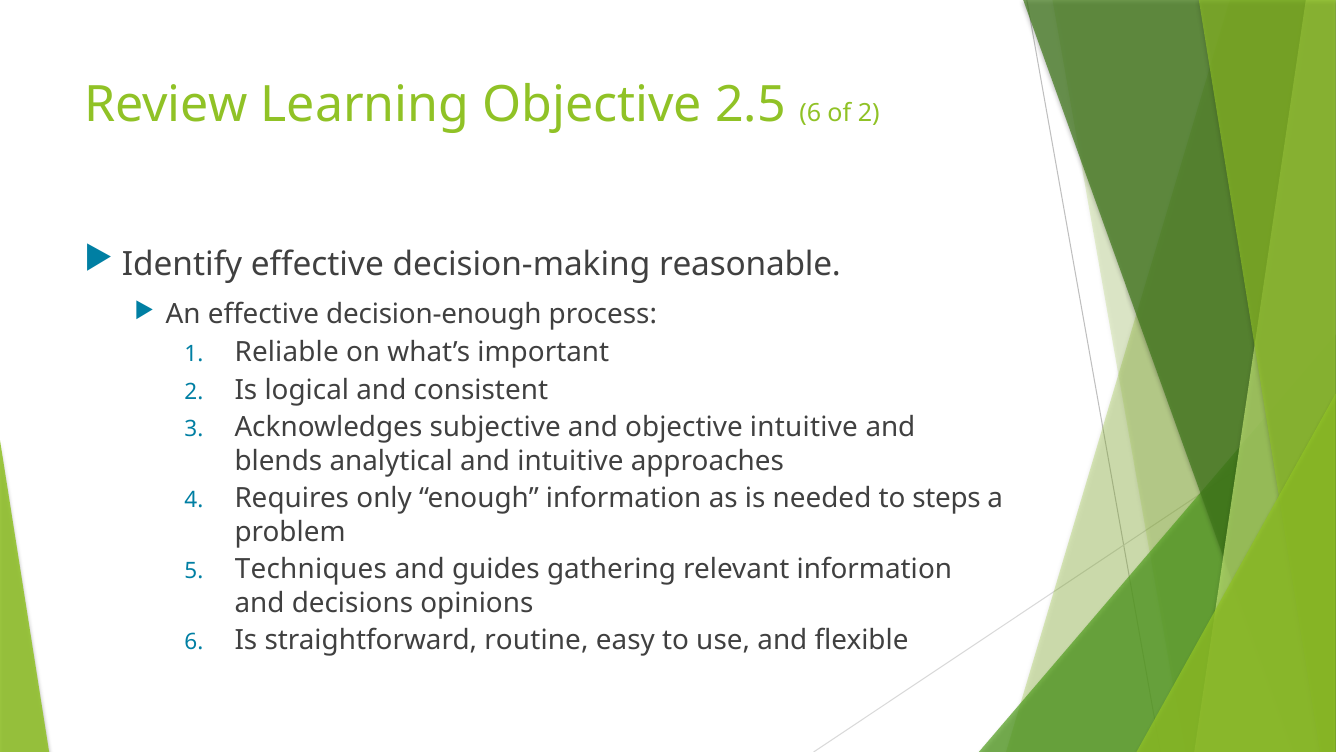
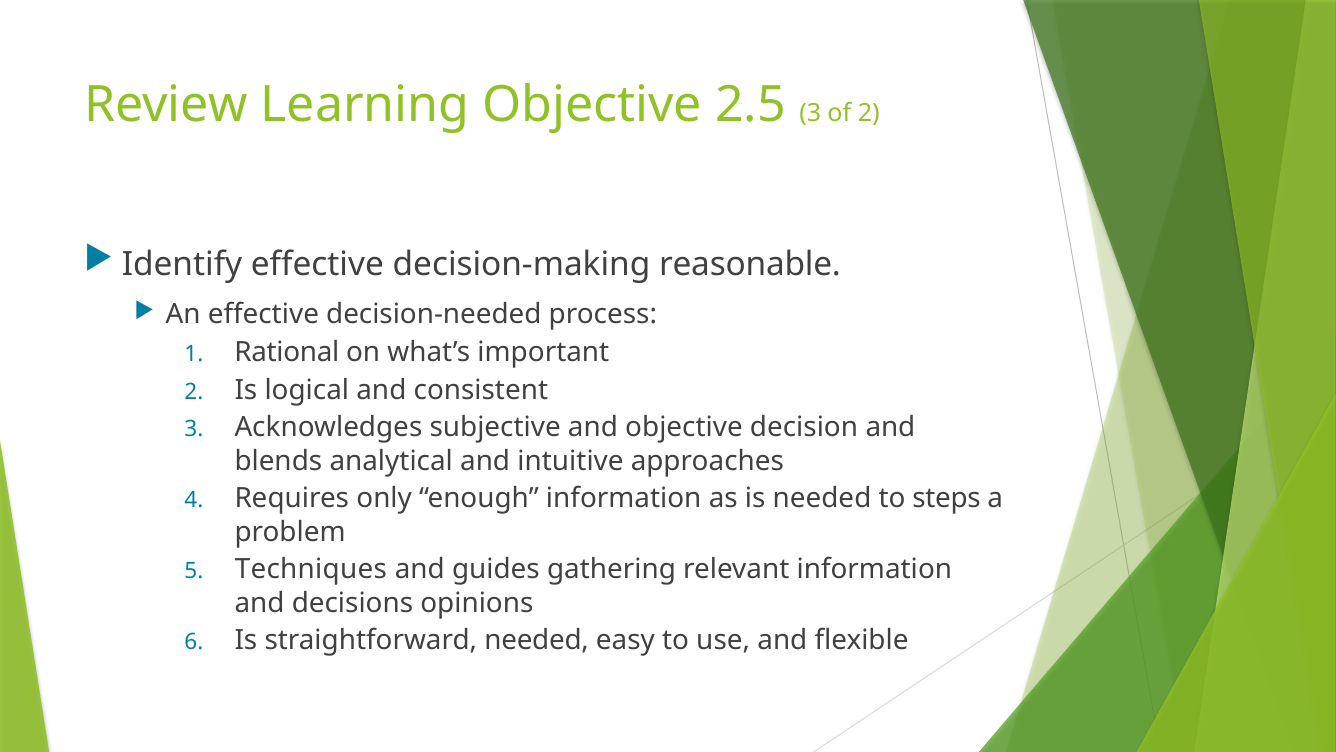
2.5 6: 6 -> 3
decision-enough: decision-enough -> decision-needed
Reliable: Reliable -> Rational
objective intuitive: intuitive -> decision
straightforward routine: routine -> needed
